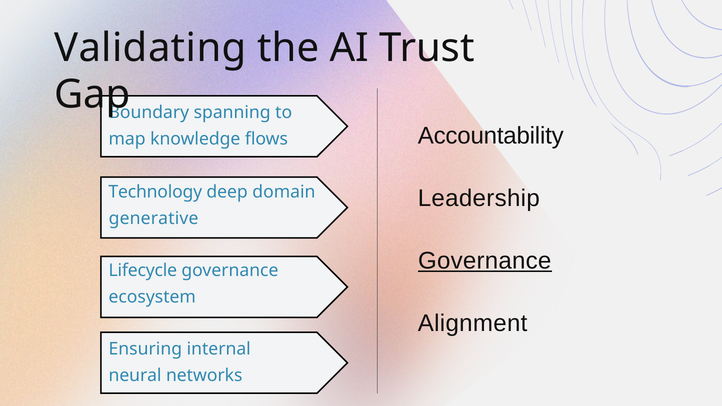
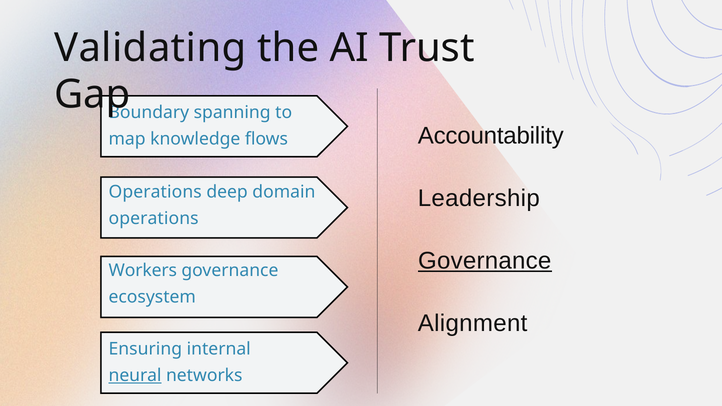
Technology at (155, 192): Technology -> Operations
generative at (154, 218): generative -> operations
Lifecycle: Lifecycle -> Workers
neural underline: none -> present
